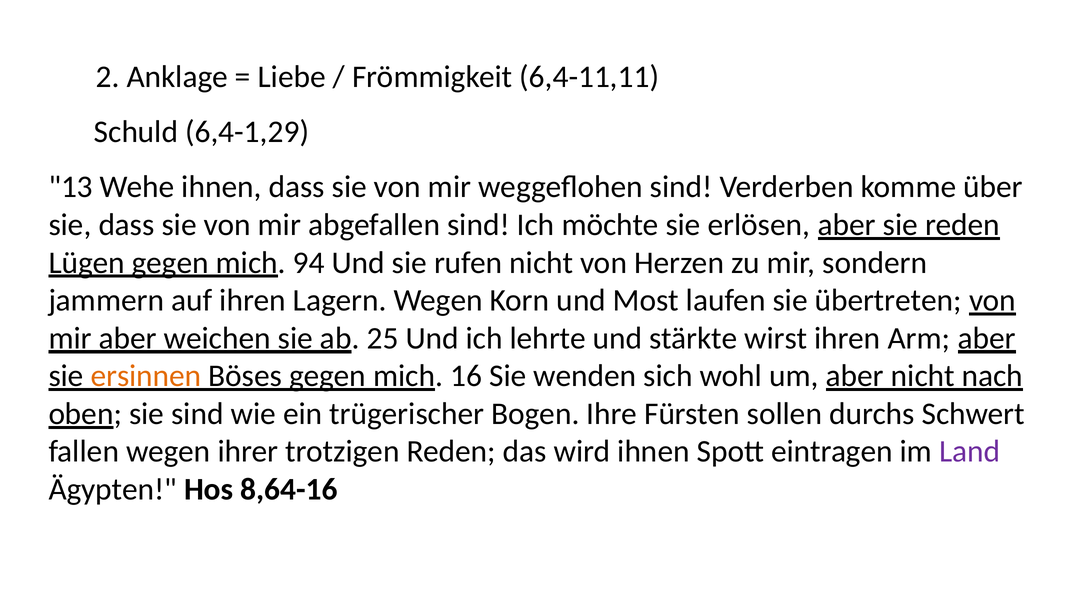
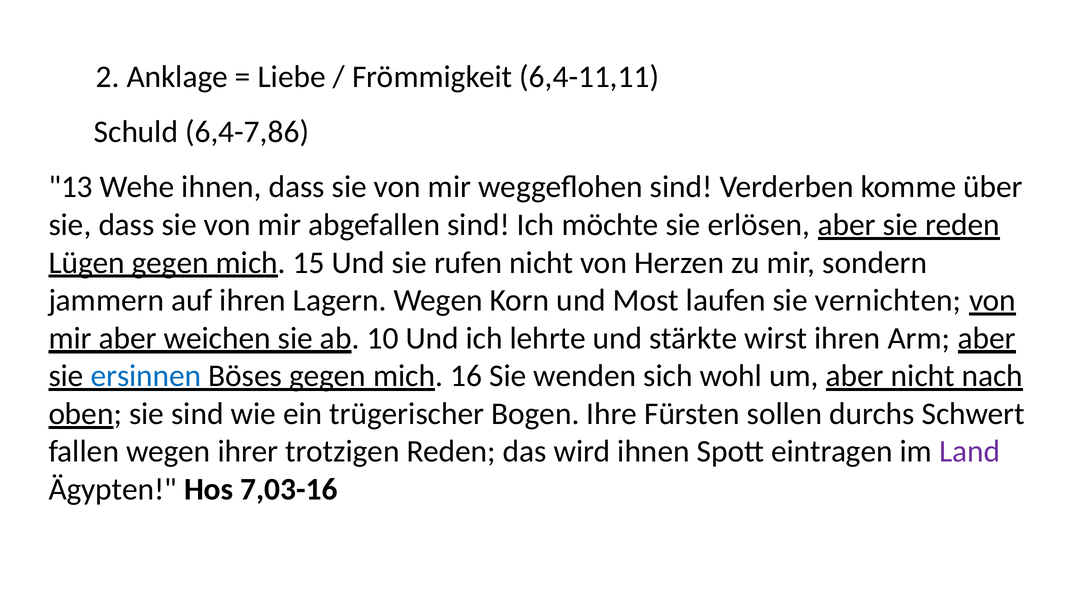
6,4-1,29: 6,4-1,29 -> 6,4-7,86
94: 94 -> 15
übertreten: übertreten -> vernichten
25: 25 -> 10
ersinnen colour: orange -> blue
8,64-16: 8,64-16 -> 7,03-16
